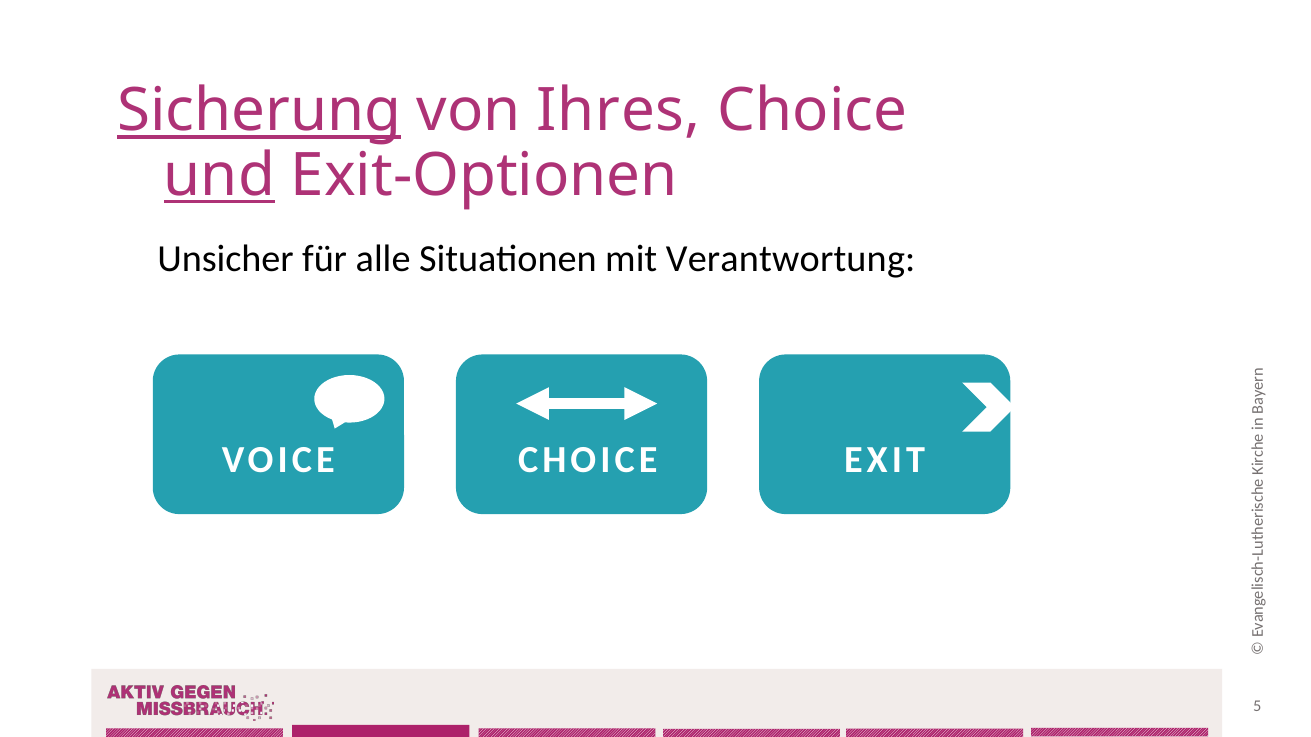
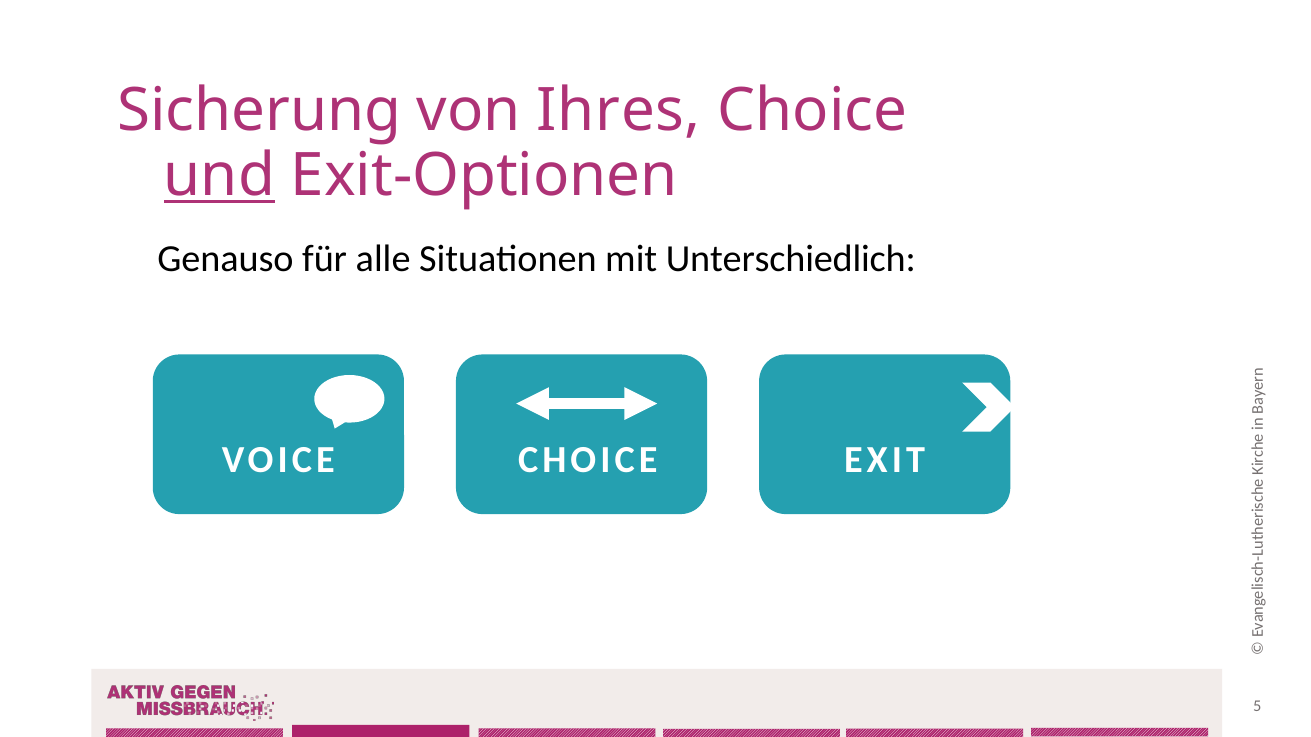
Sicherung underline: present -> none
Unsicher: Unsicher -> Genauso
Verantwortung: Verantwortung -> Unterschiedlich
